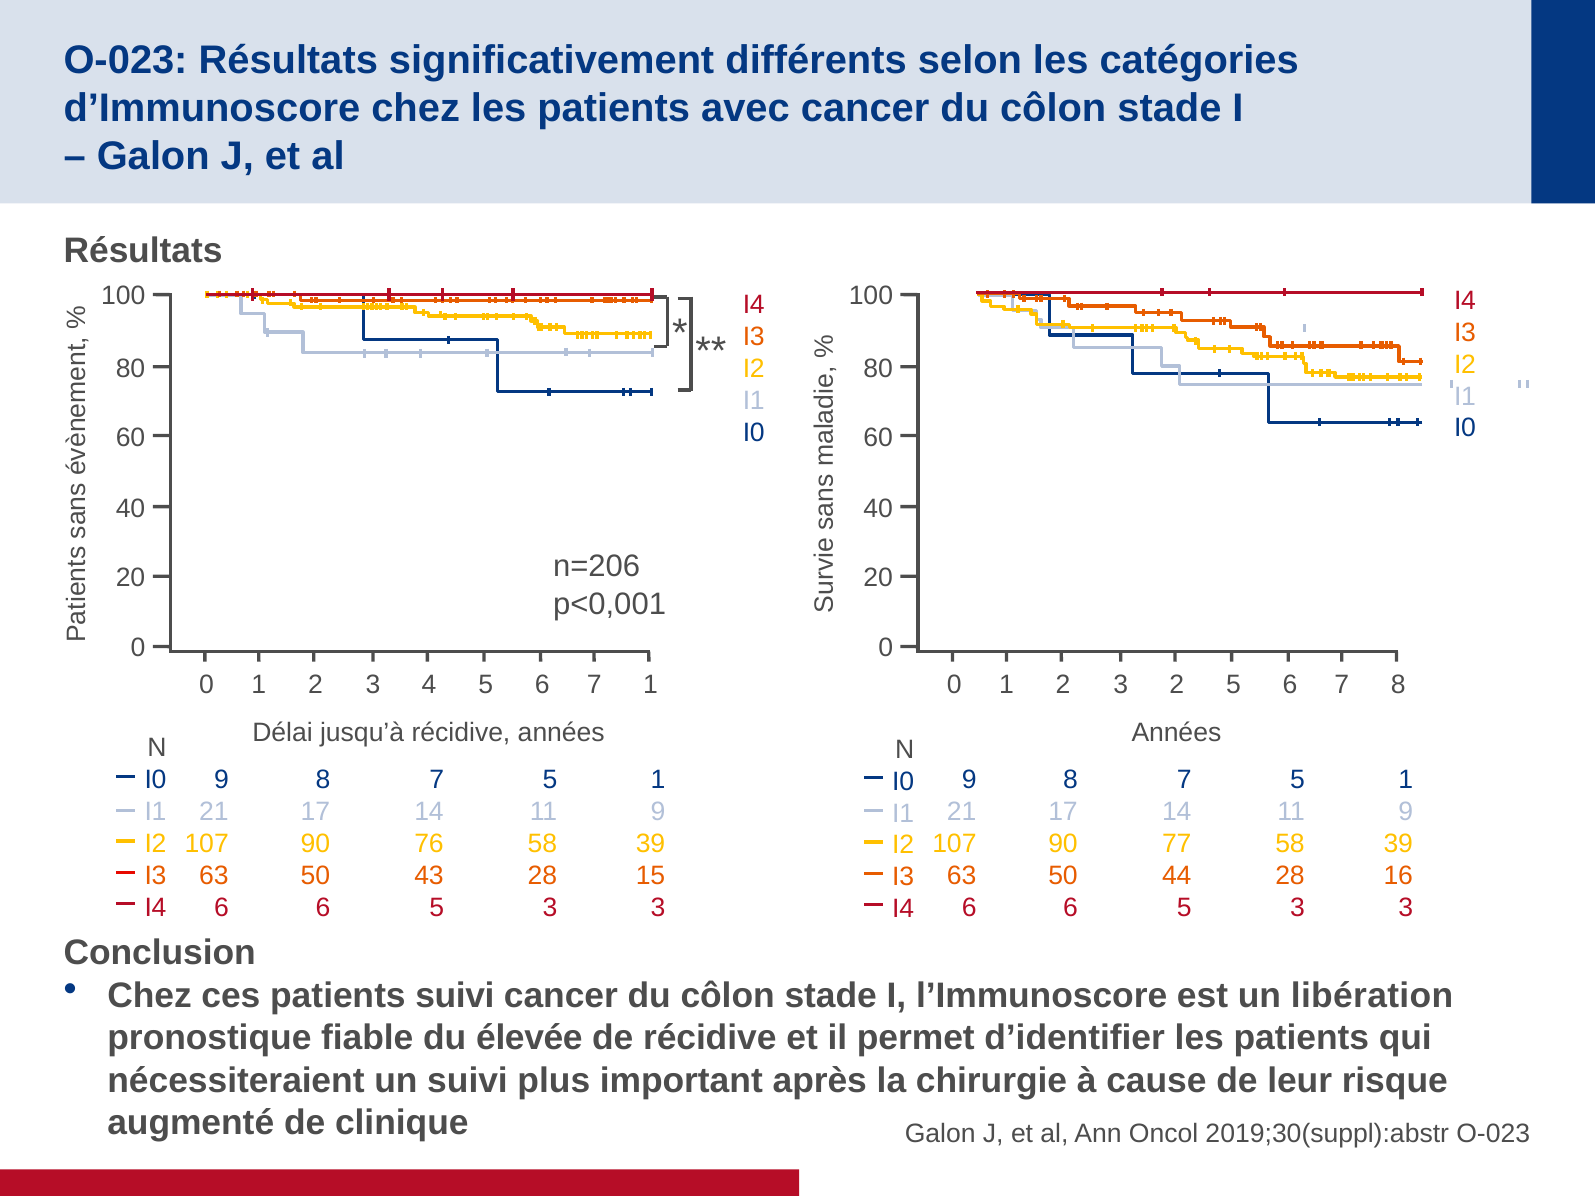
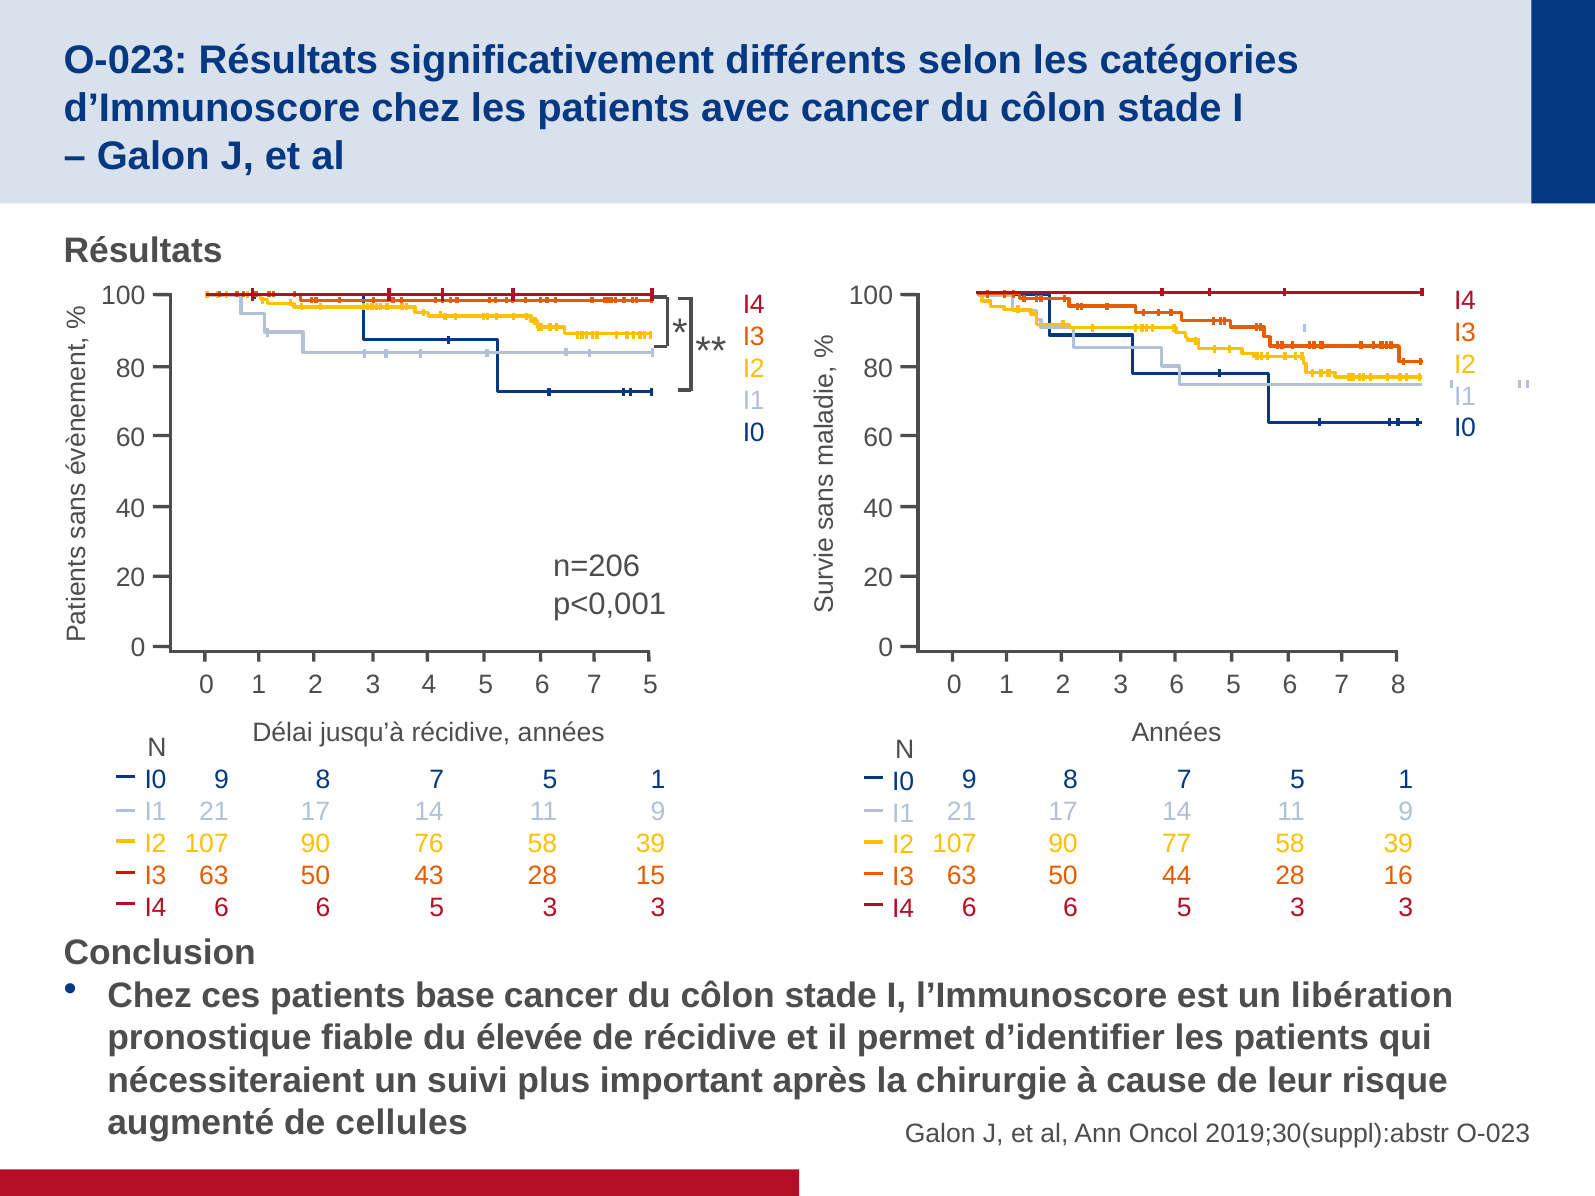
7 1: 1 -> 5
3 2: 2 -> 6
patients suivi: suivi -> base
clinique: clinique -> cellules
